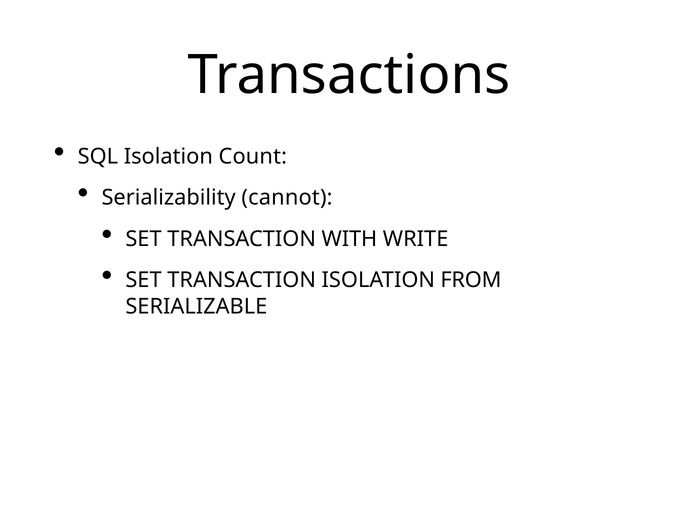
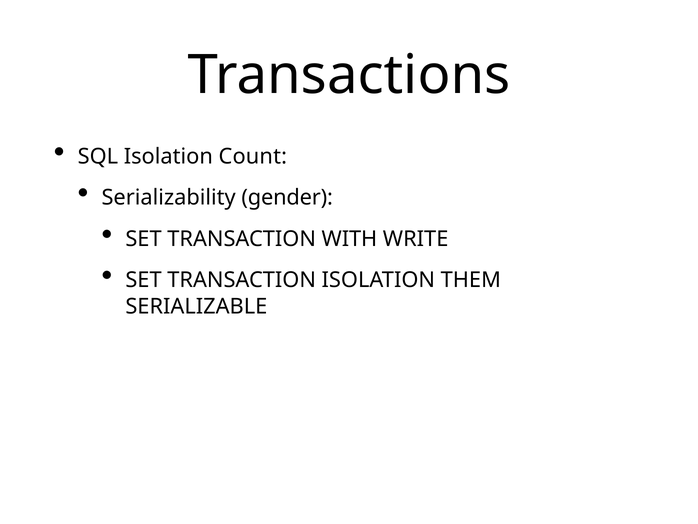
cannot: cannot -> gender
FROM: FROM -> THEM
